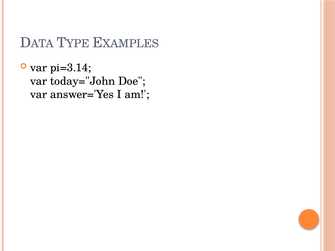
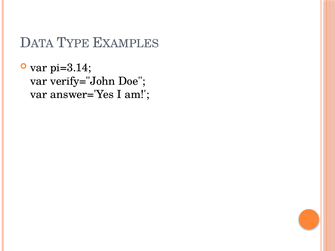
today="John: today="John -> verify="John
